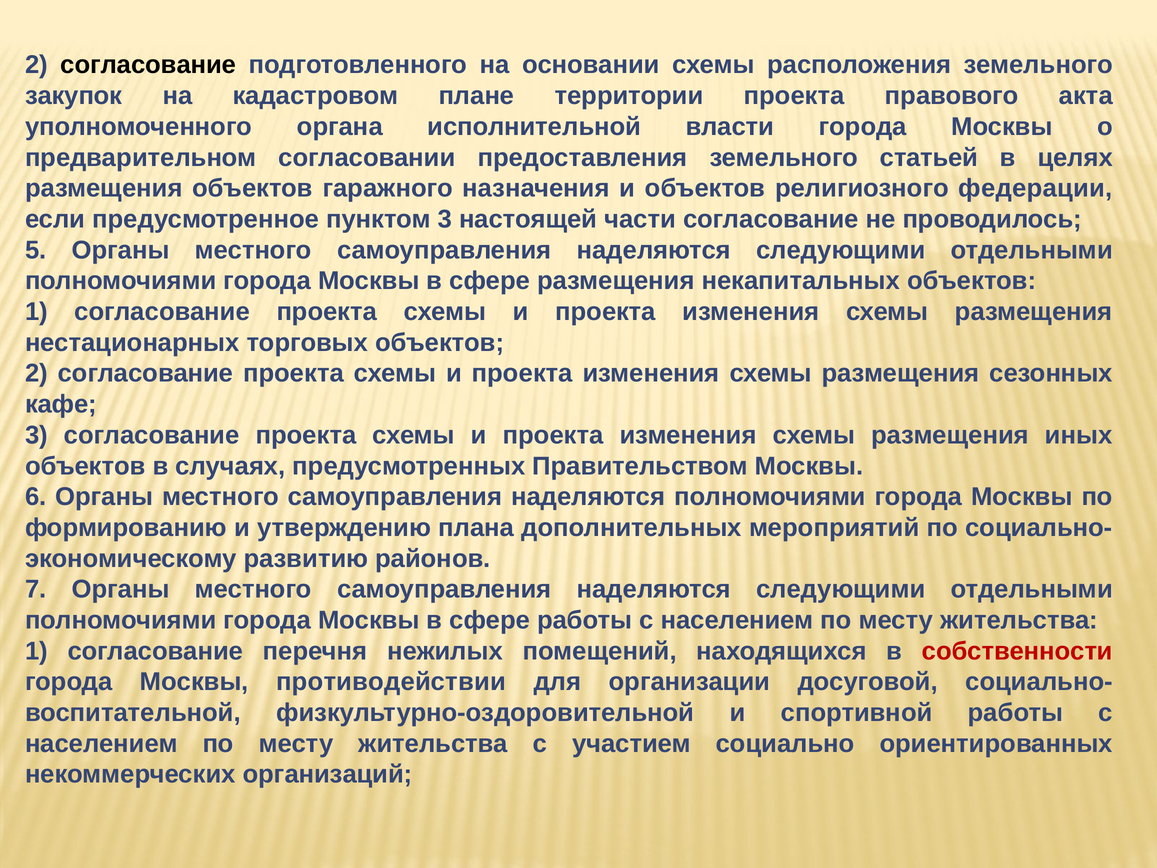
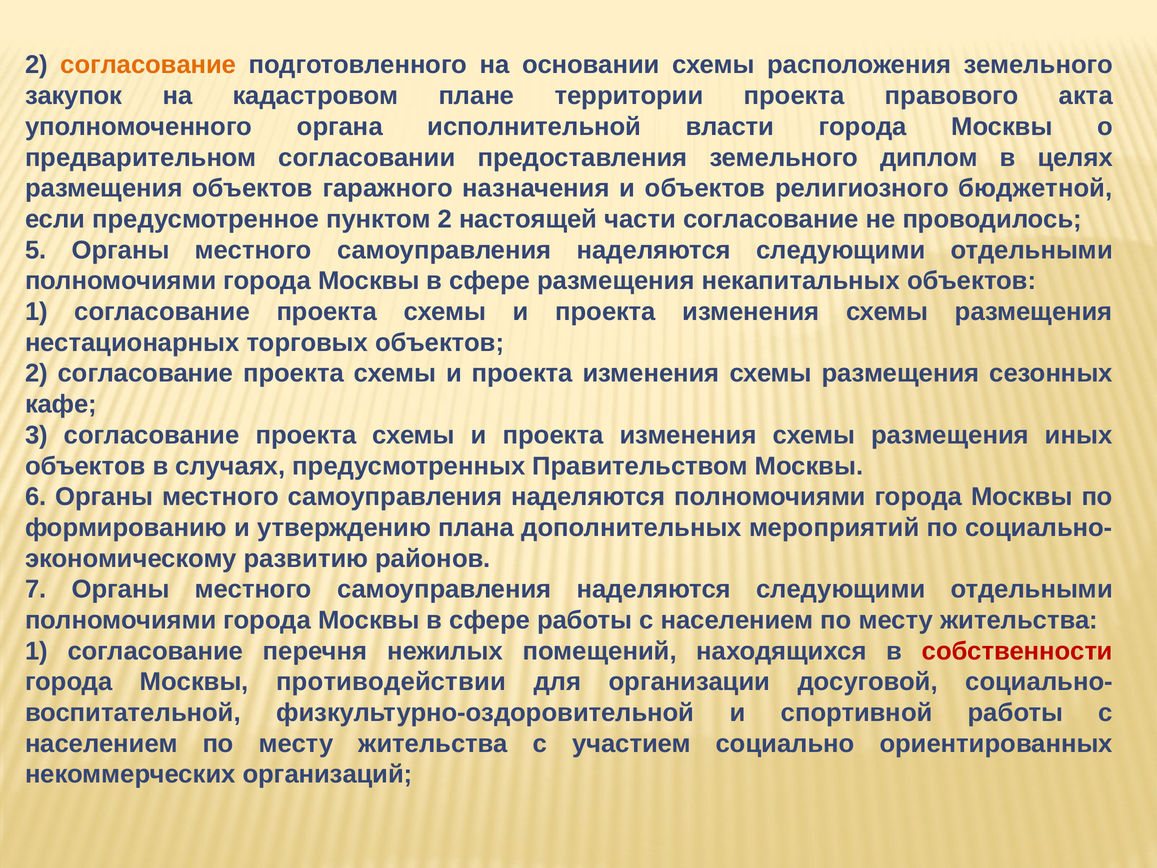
согласование at (148, 65) colour: black -> orange
статьей: статьей -> диплом
федерации: федерации -> бюджетной
пунктом 3: 3 -> 2
